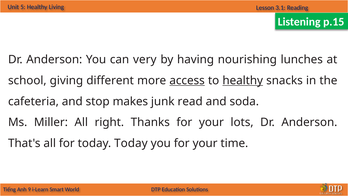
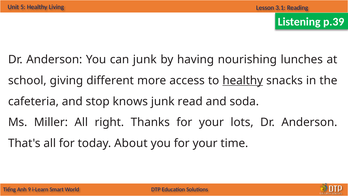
p.15: p.15 -> p.39
can very: very -> junk
access underline: present -> none
makes: makes -> knows
today Today: Today -> About
